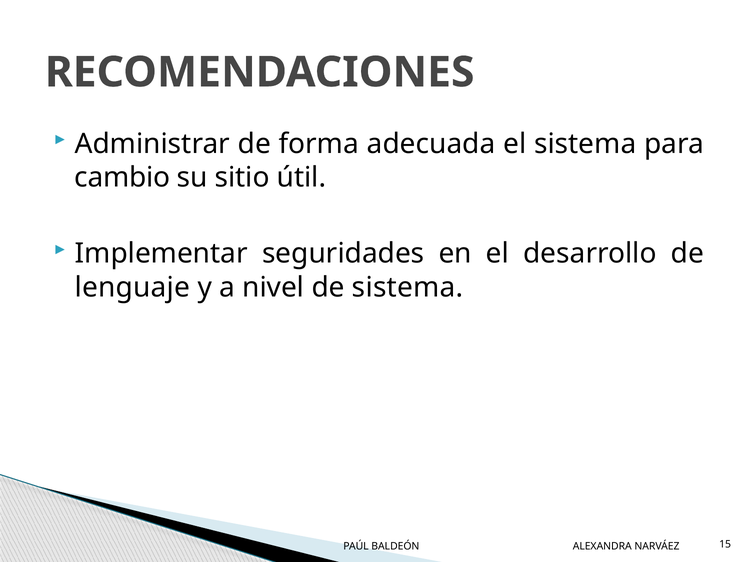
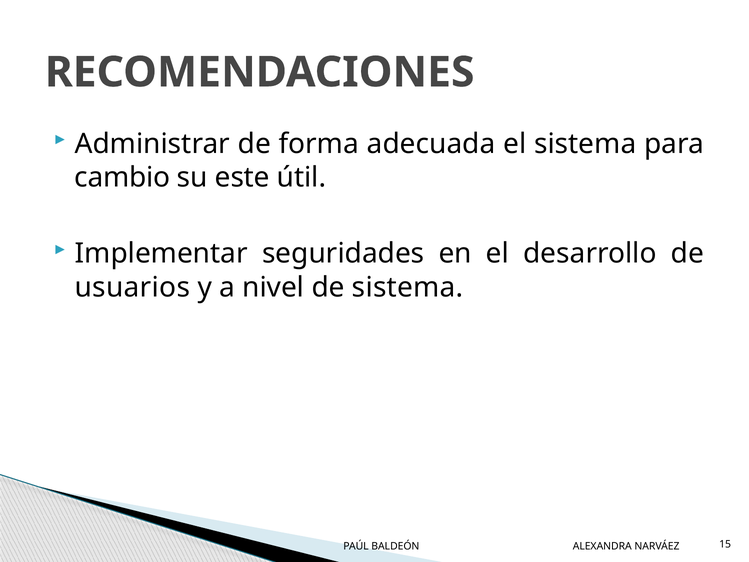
sitio: sitio -> este
lenguaje: lenguaje -> usuarios
